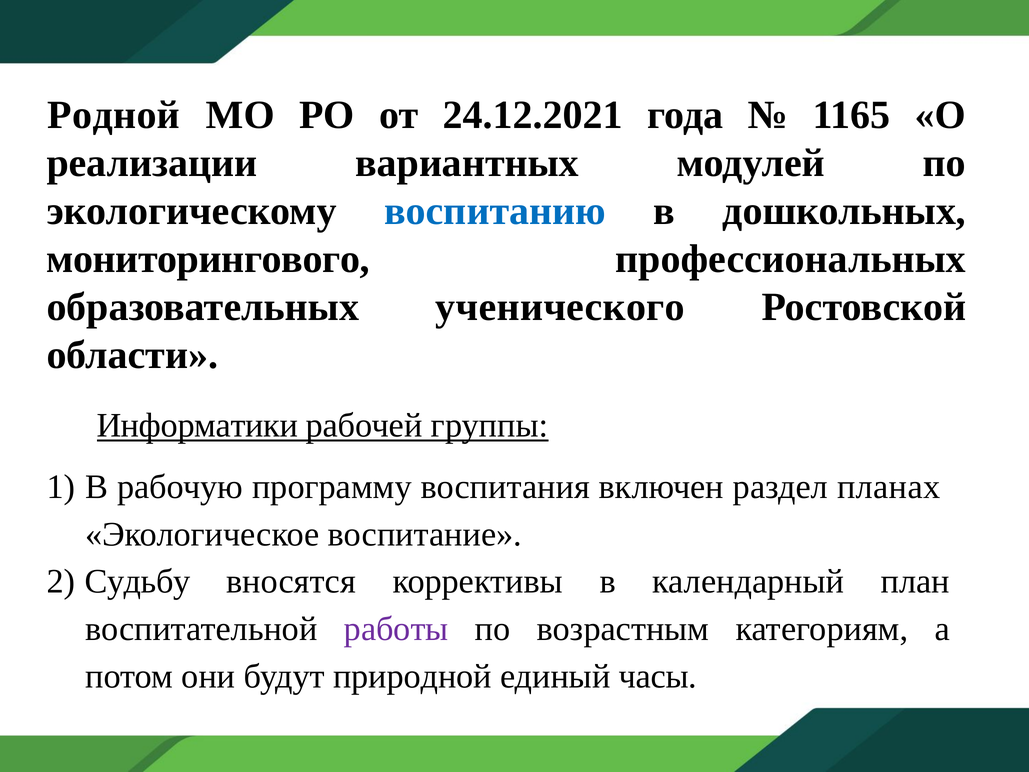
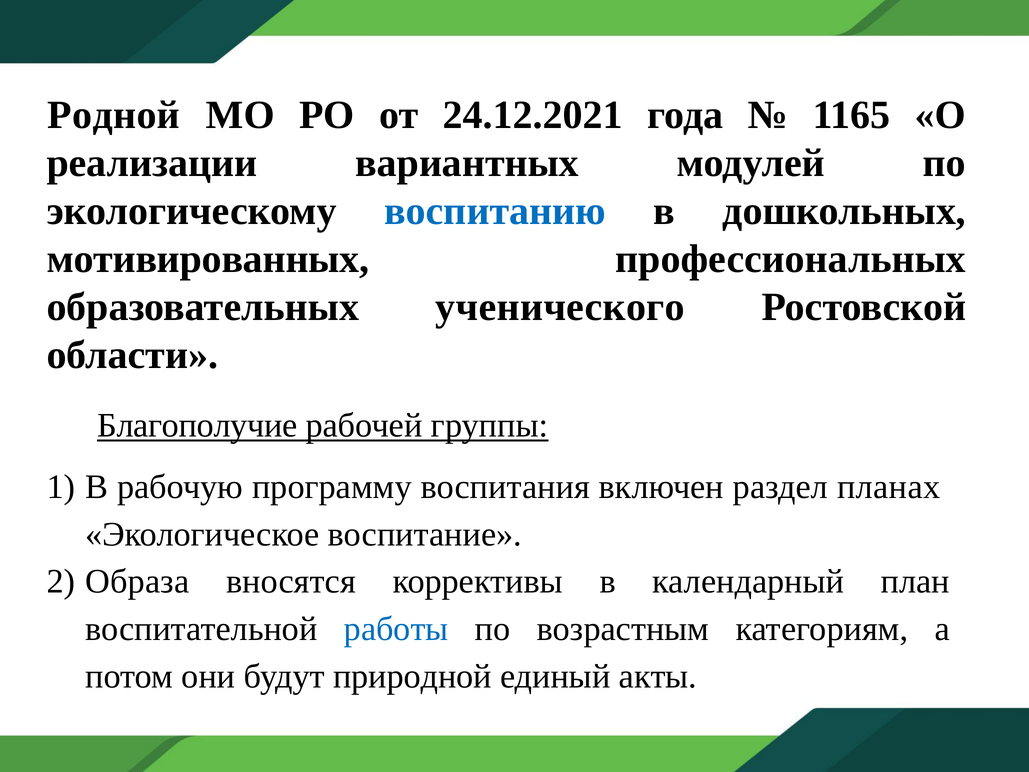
мониторингового: мониторингового -> мотивированных
Информатики: Информатики -> Благополучие
Судьбу: Судьбу -> Образа
работы colour: purple -> blue
часы: часы -> акты
